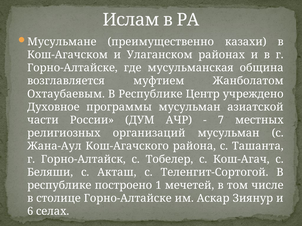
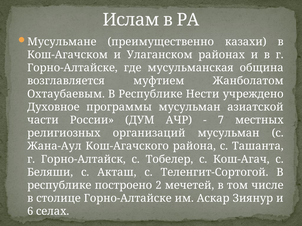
Центр: Центр -> Нести
1: 1 -> 2
